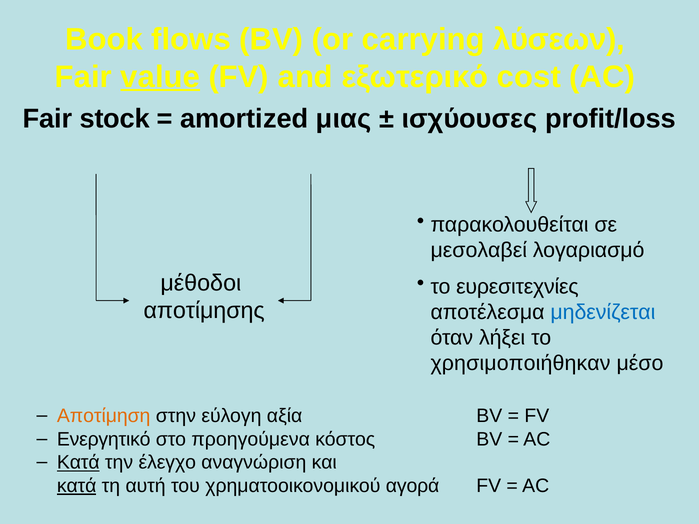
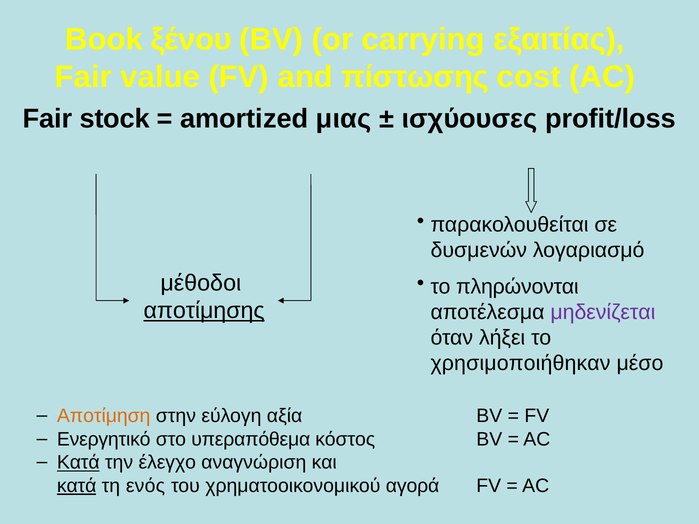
flows: flows -> ξένου
λύσεων: λύσεων -> εξαιτίας
value underline: present -> none
εξωτερικό: εξωτερικό -> πίστωσης
μεσολαβεί: μεσολαβεί -> δυσμενών
ευρεσιτεχνίες: ευρεσιτεχνίες -> πληρώνονται
αποτίμησης underline: none -> present
μηδενίζεται colour: blue -> purple
προηγούμενα: προηγούμενα -> υπεραπόθεμα
αυτή: αυτή -> ενός
